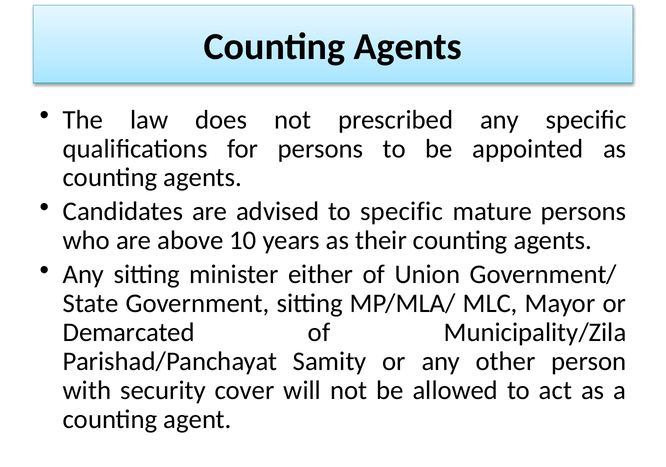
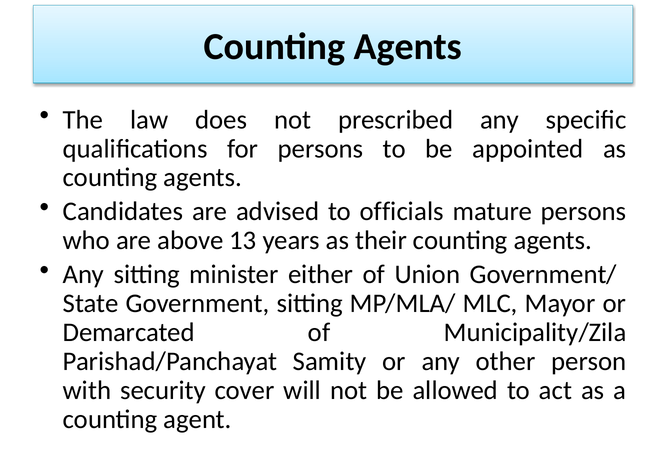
to specific: specific -> officials
10: 10 -> 13
